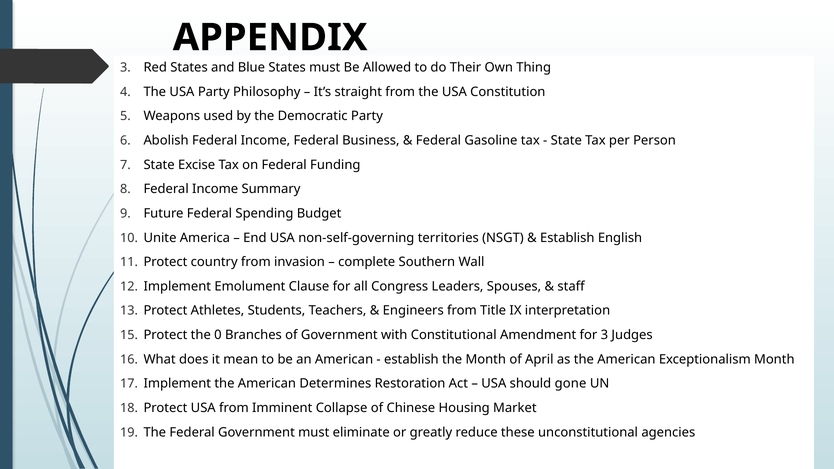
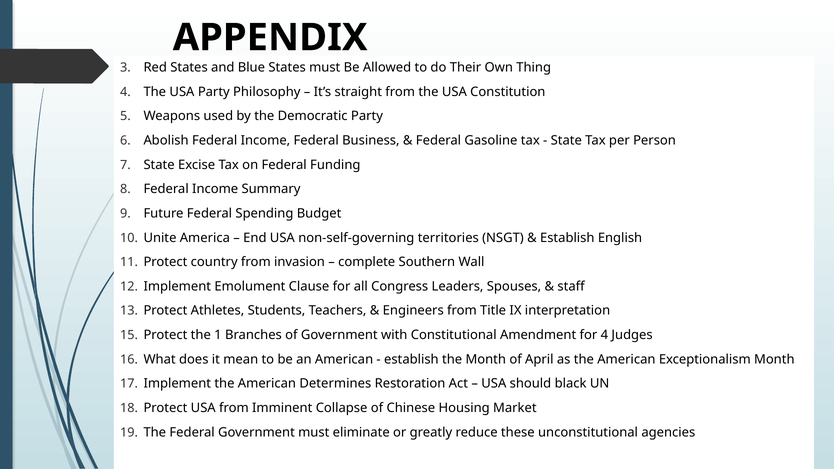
0: 0 -> 1
for 3: 3 -> 4
gone: gone -> black
